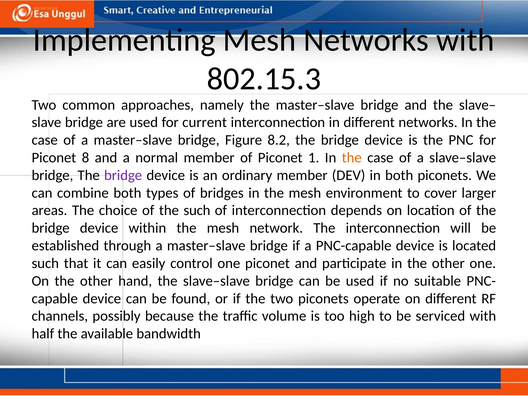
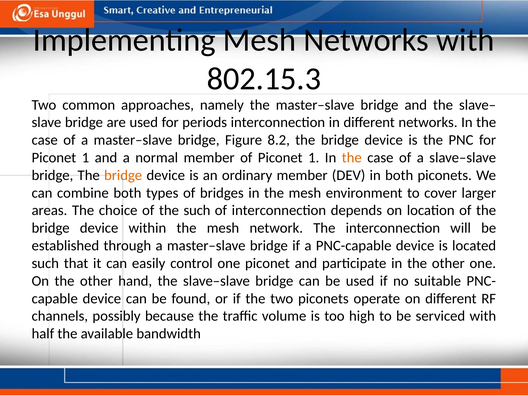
current: current -> periods
8 at (85, 158): 8 -> 1
bridge at (123, 175) colour: purple -> orange
